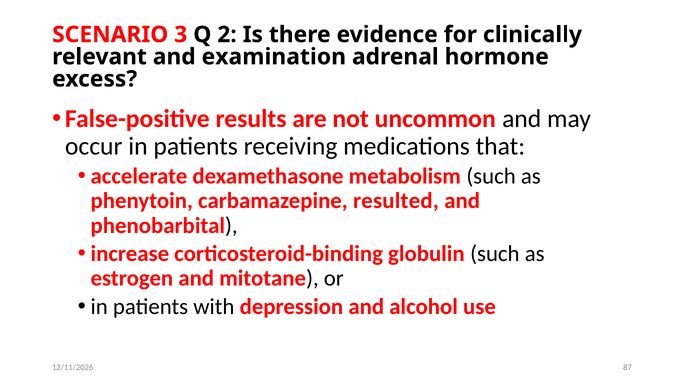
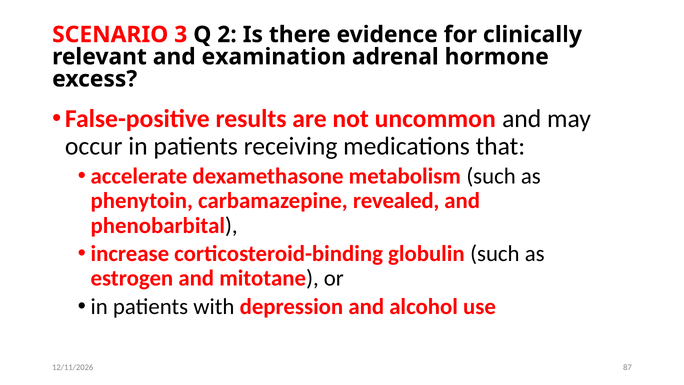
resulted: resulted -> revealed
